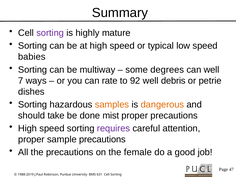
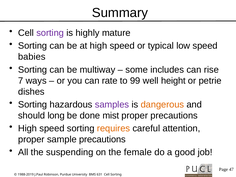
degrees: degrees -> includes
can well: well -> rise
92: 92 -> 99
debris: debris -> height
samples colour: orange -> purple
take: take -> long
requires colour: purple -> orange
the precautions: precautions -> suspending
